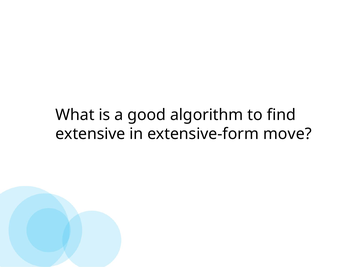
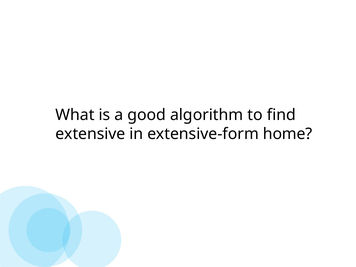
move: move -> home
